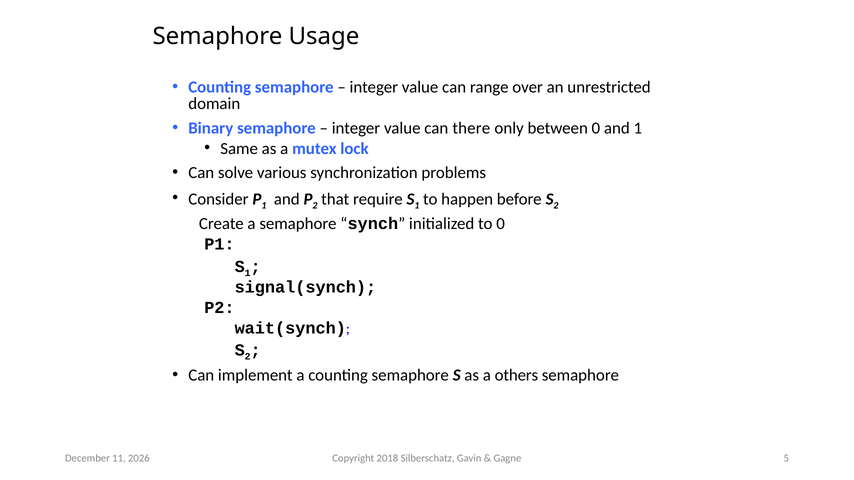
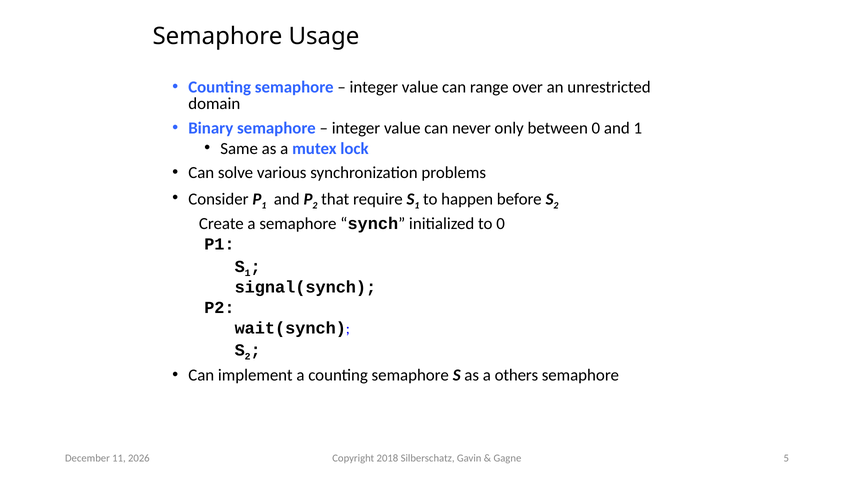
there: there -> never
